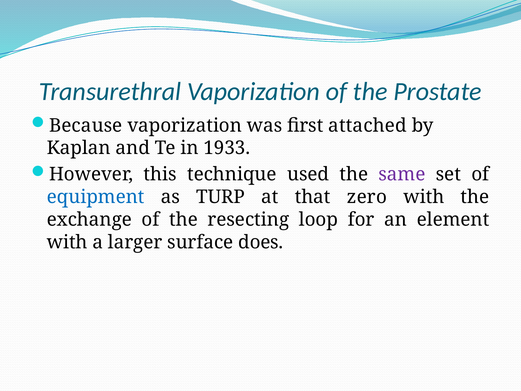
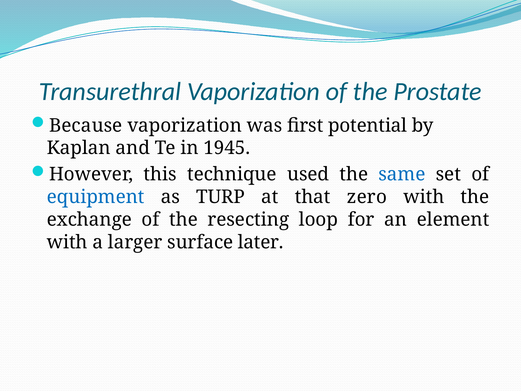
attached: attached -> potential
1933: 1933 -> 1945
same colour: purple -> blue
does: does -> later
